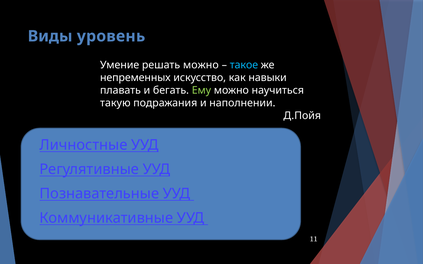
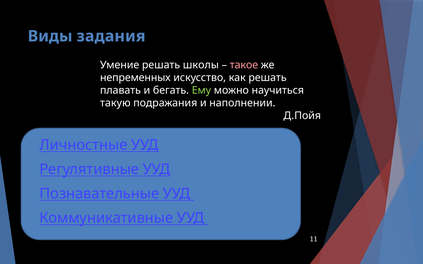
уровень: уровень -> задания
решать можно: можно -> школы
такое colour: light blue -> pink
как навыки: навыки -> решать
